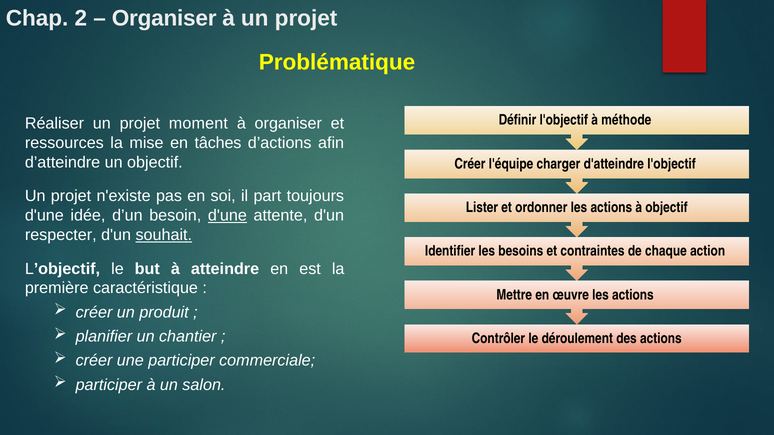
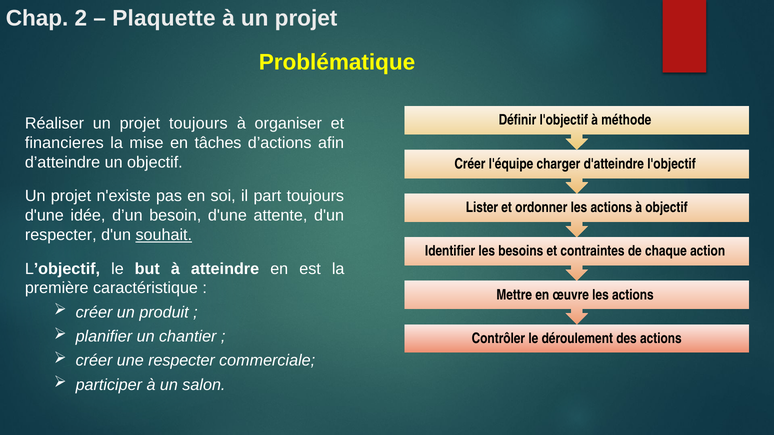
Organiser at (164, 18): Organiser -> Plaquette
projet moment: moment -> toujours
ressources: ressources -> financieres
d'une at (227, 216) underline: present -> none
une participer: participer -> respecter
